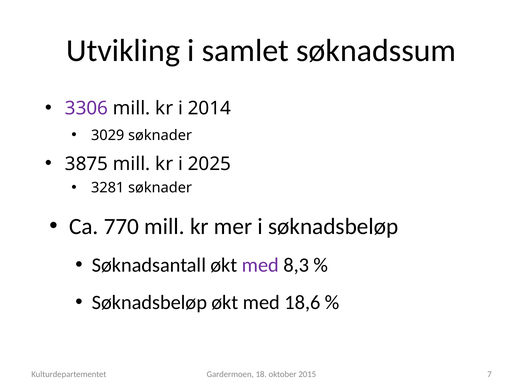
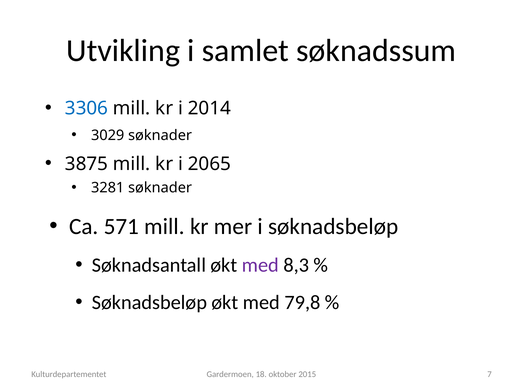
3306 colour: purple -> blue
2025: 2025 -> 2065
770: 770 -> 571
18,6: 18,6 -> 79,8
